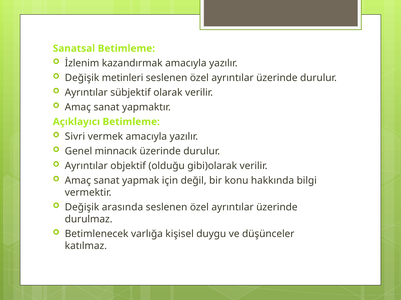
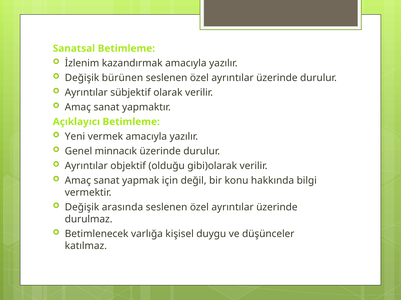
metinleri: metinleri -> bürünen
Sivri: Sivri -> Yeni
